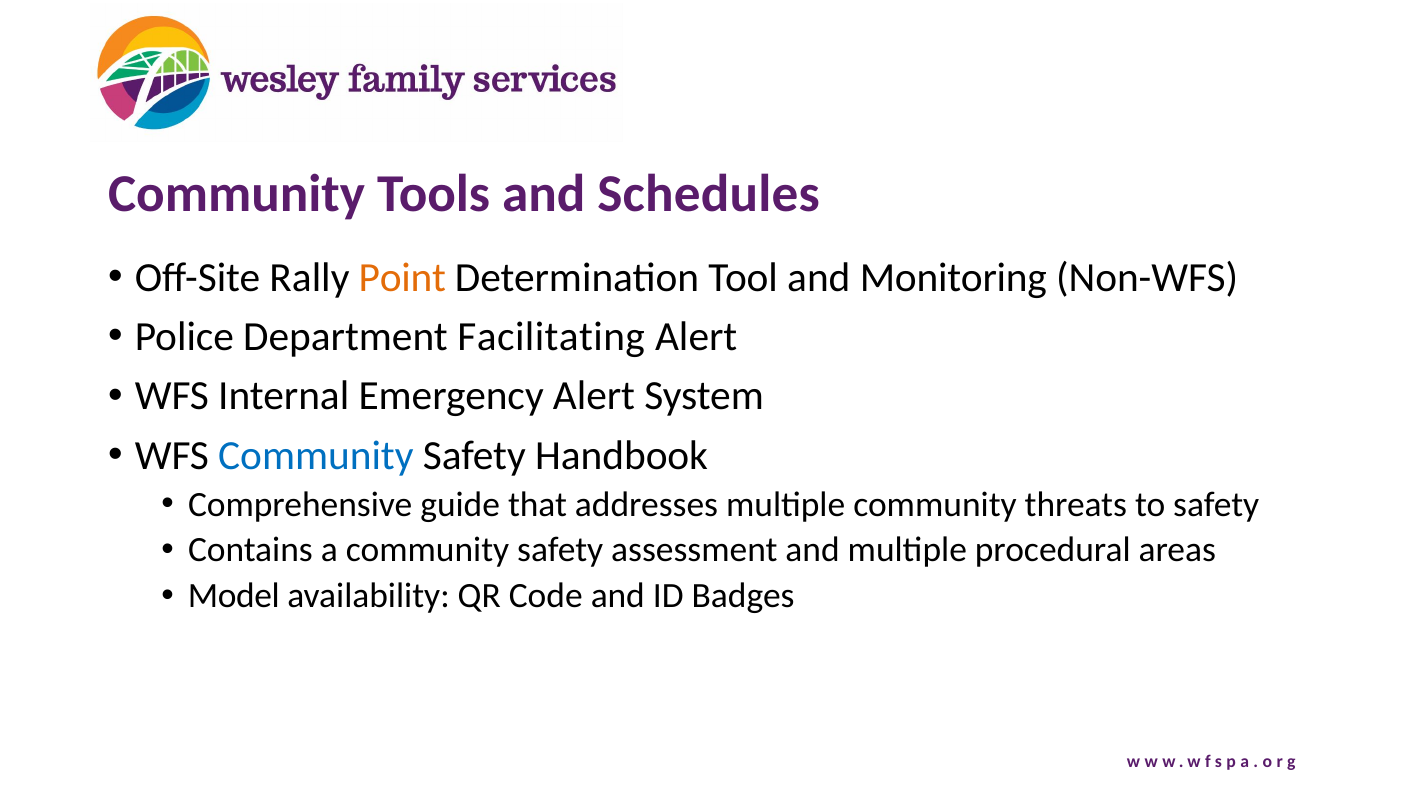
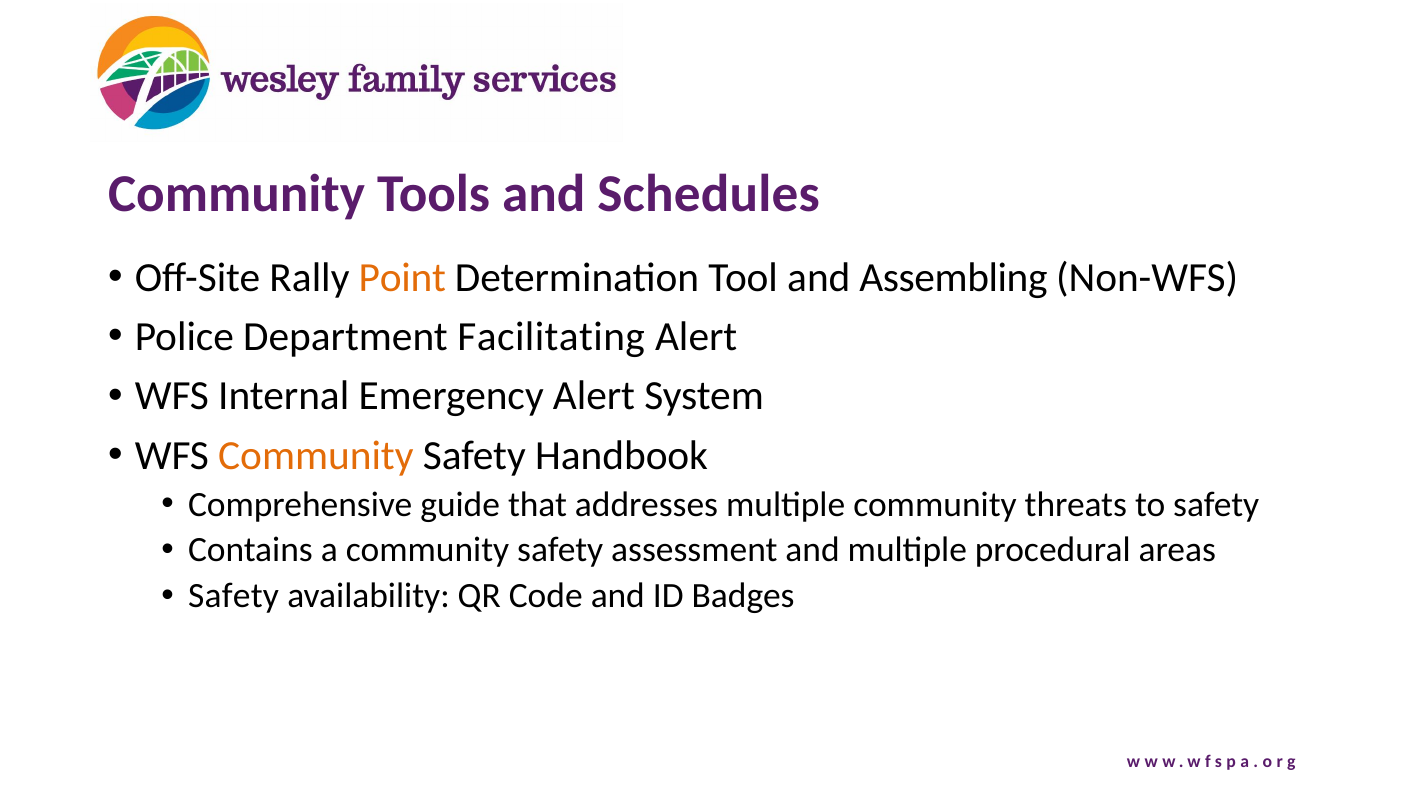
Monitoring: Monitoring -> Assembling
Community at (316, 456) colour: blue -> orange
Model at (234, 596): Model -> Safety
